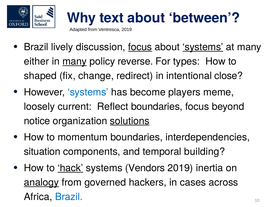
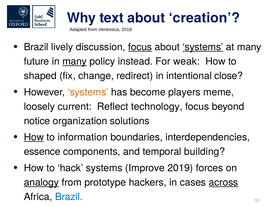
between: between -> creation
either: either -> future
reverse: reverse -> instead
types: types -> weak
systems at (88, 92) colour: blue -> orange
Reflect boundaries: boundaries -> technology
solutions underline: present -> none
How at (34, 138) underline: none -> present
momentum: momentum -> information
situation: situation -> essence
hack underline: present -> none
Vendors: Vendors -> Improve
inertia: inertia -> forces
governed: governed -> prototype
across underline: none -> present
